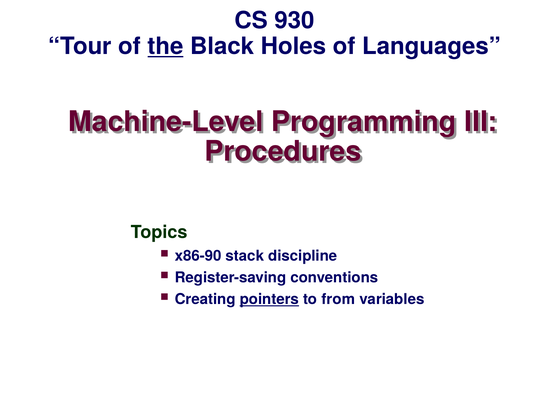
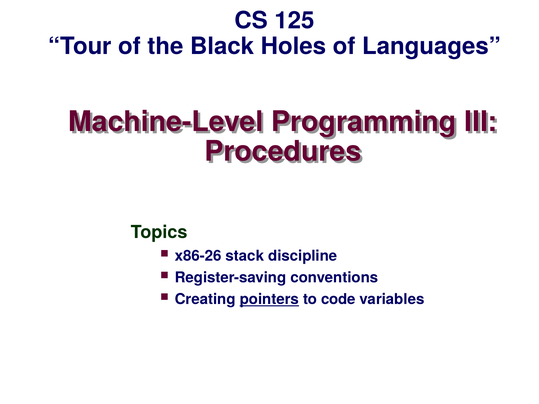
930: 930 -> 125
the underline: present -> none
x86-90: x86-90 -> x86-26
from: from -> code
